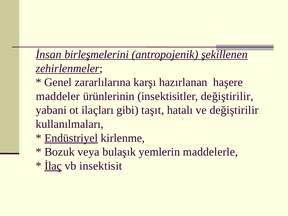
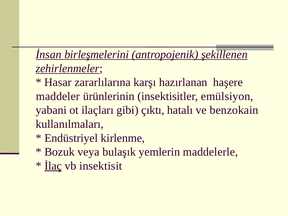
Genel: Genel -> Hasar
insektisitler değiştirilir: değiştirilir -> emülsiyon
taşıt: taşıt -> çıktı
ve değiştirilir: değiştirilir -> benzokain
Endüstriyel underline: present -> none
